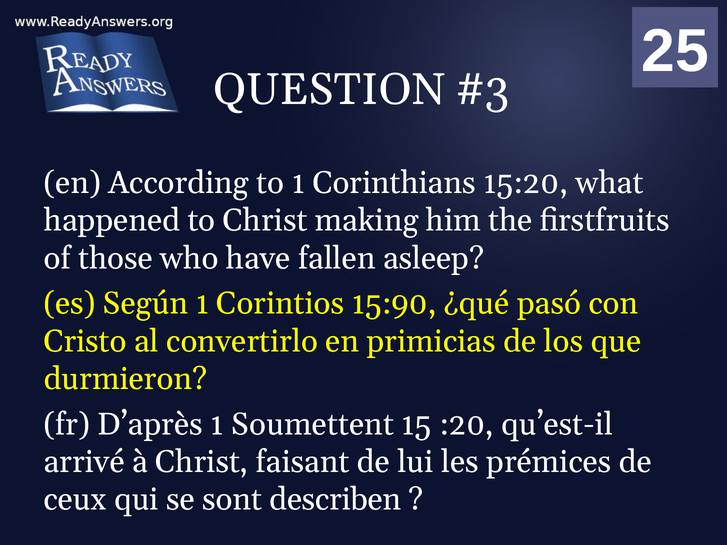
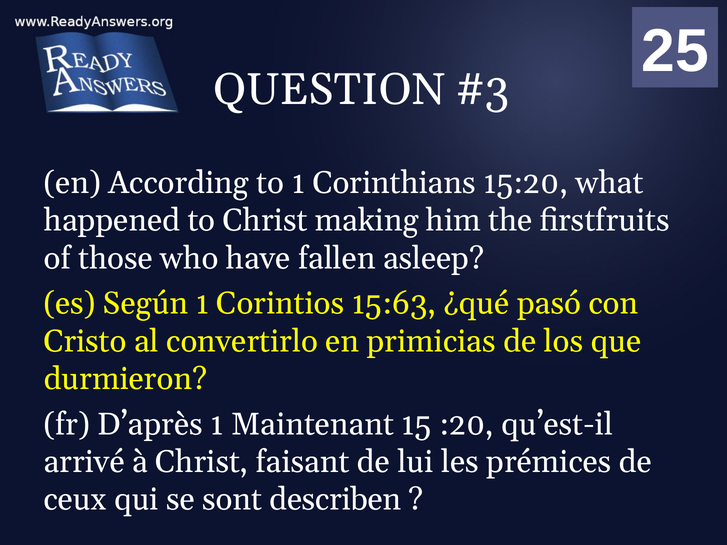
15:90: 15:90 -> 15:63
Soumettent: Soumettent -> Maintenant
